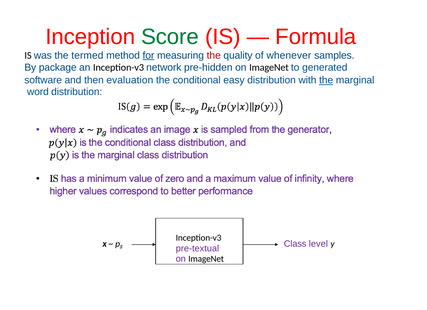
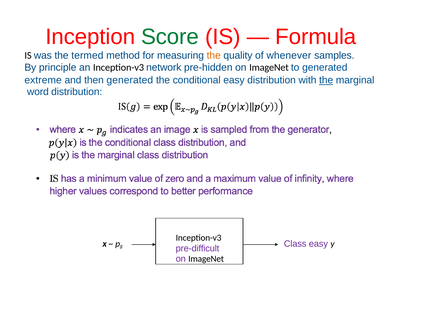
for underline: present -> none
the at (214, 55) colour: red -> orange
package: package -> principle
software: software -> extreme
then evaluation: evaluation -> generated
Class level: level -> easy
pre-textual: pre-textual -> pre-difficult
